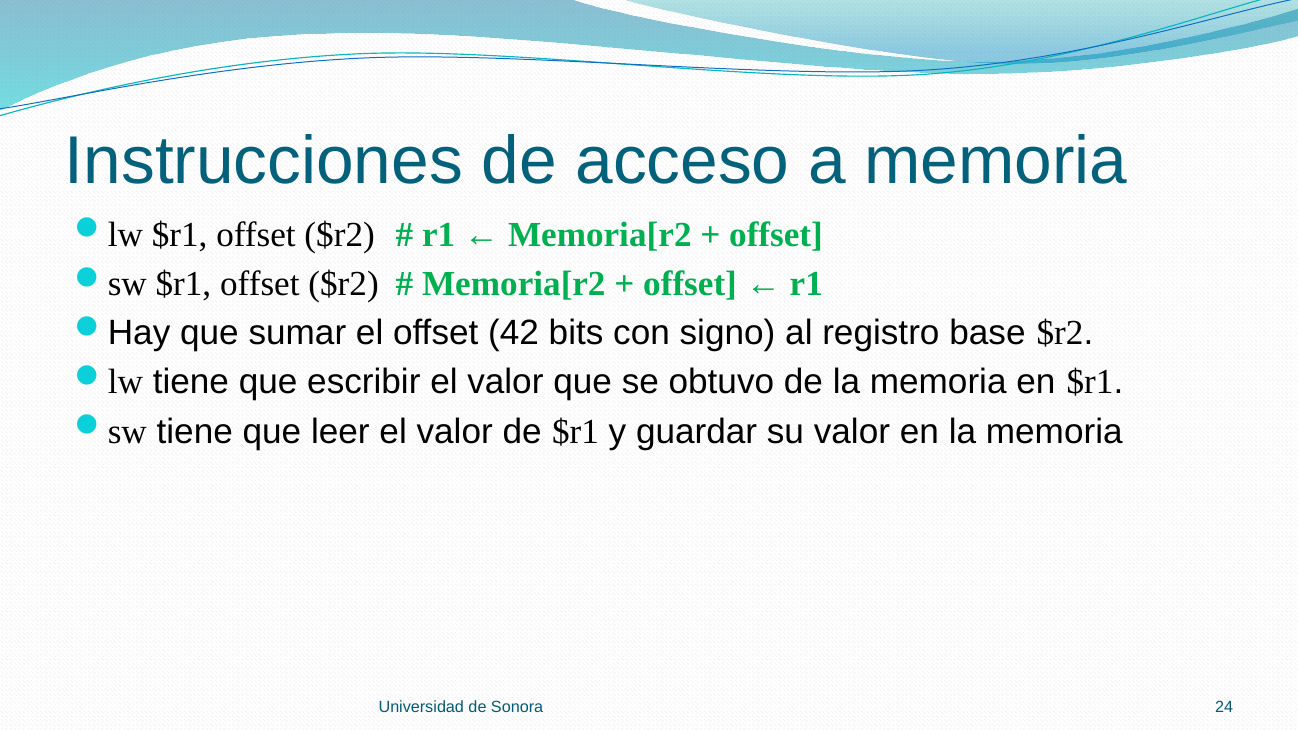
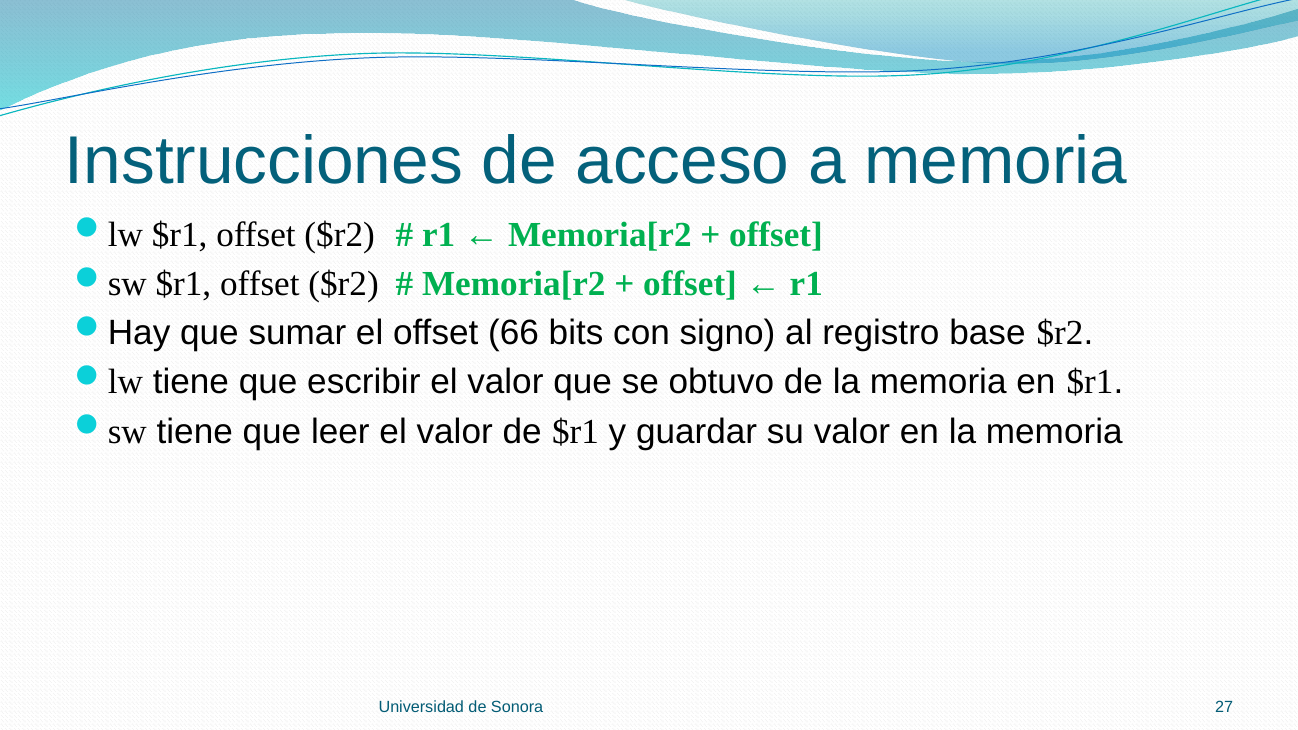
42: 42 -> 66
24: 24 -> 27
